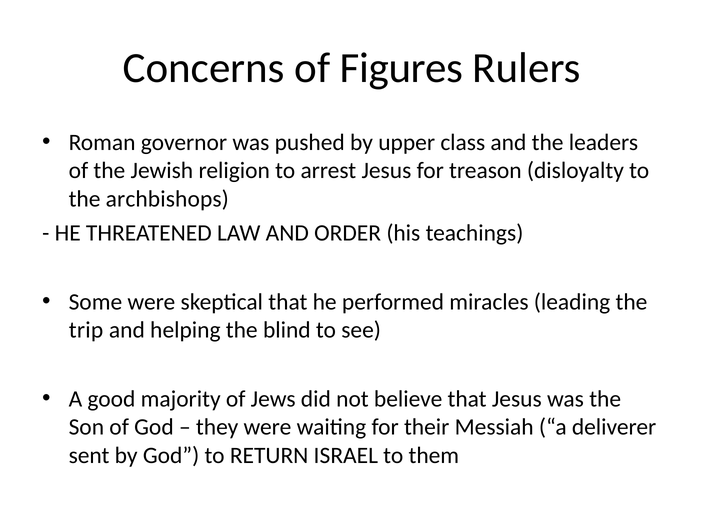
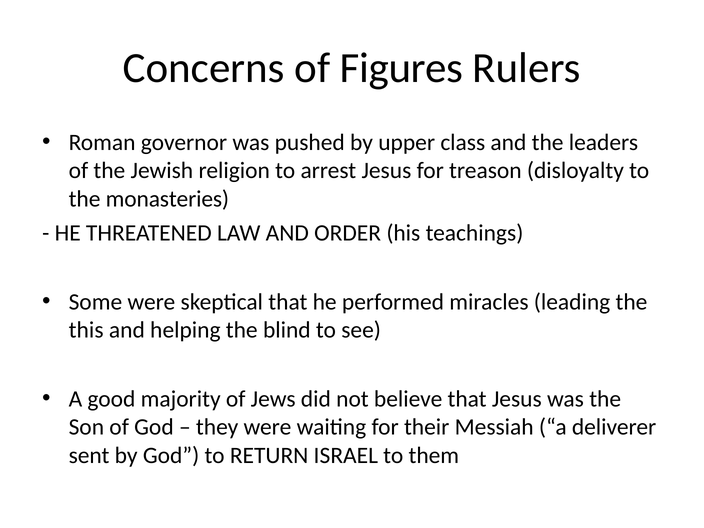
archbishops: archbishops -> monasteries
trip: trip -> this
